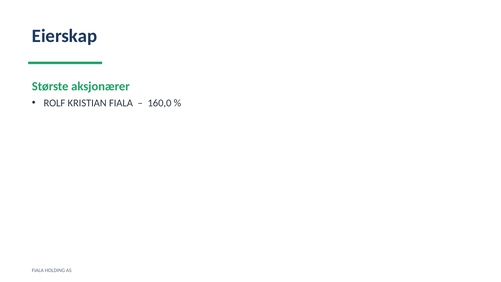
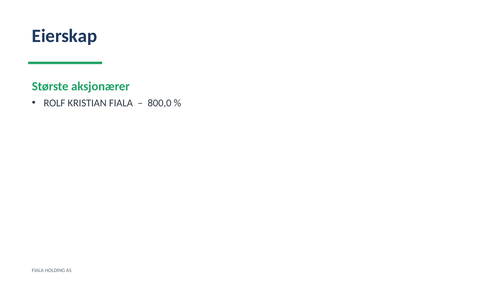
160,0: 160,0 -> 800,0
